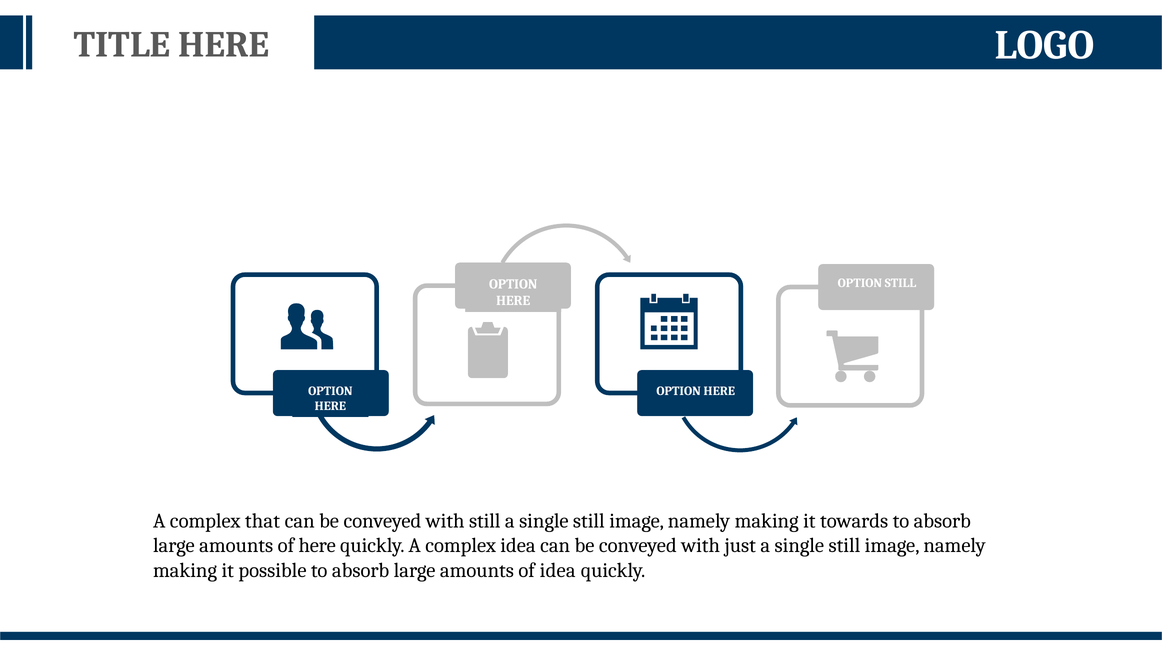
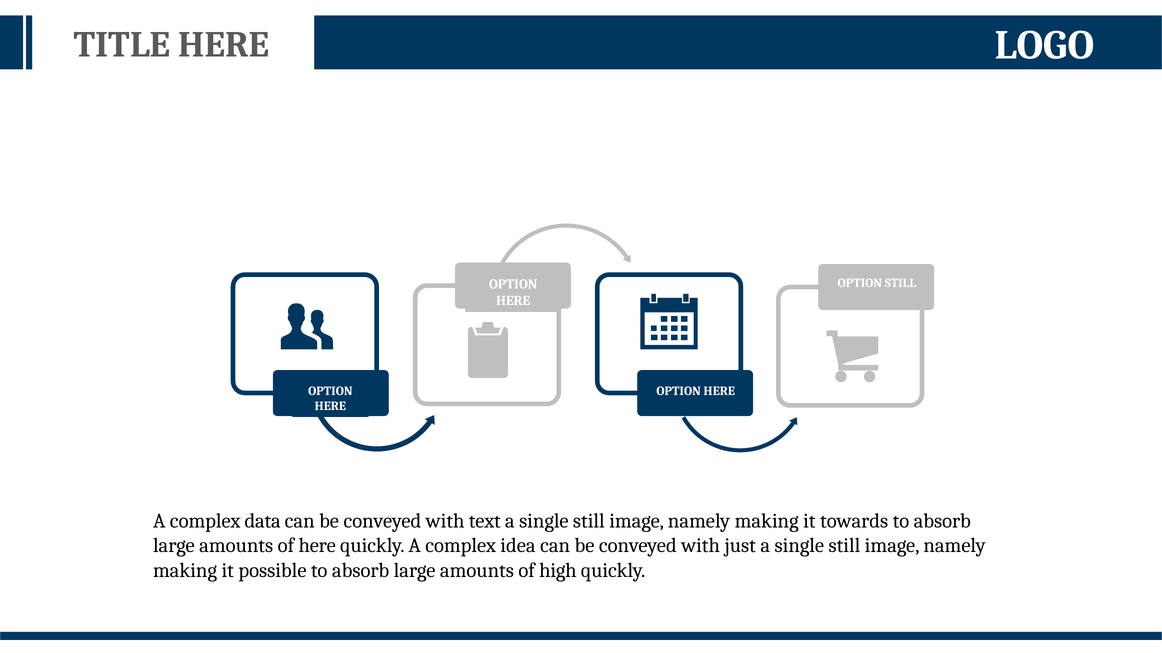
that: that -> data
with still: still -> text
of idea: idea -> high
